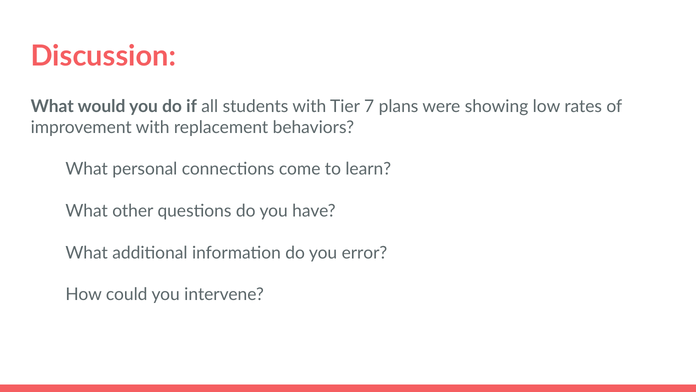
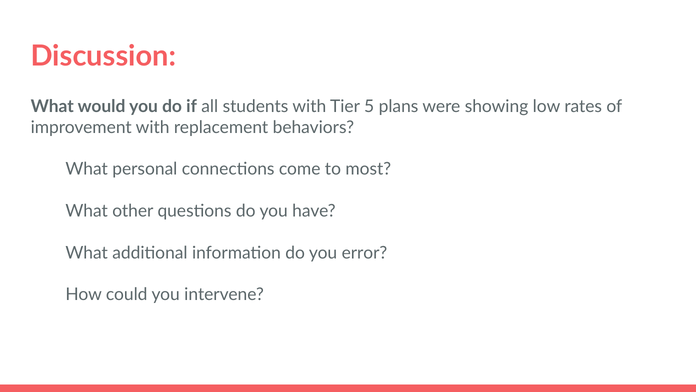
7: 7 -> 5
learn: learn -> most
